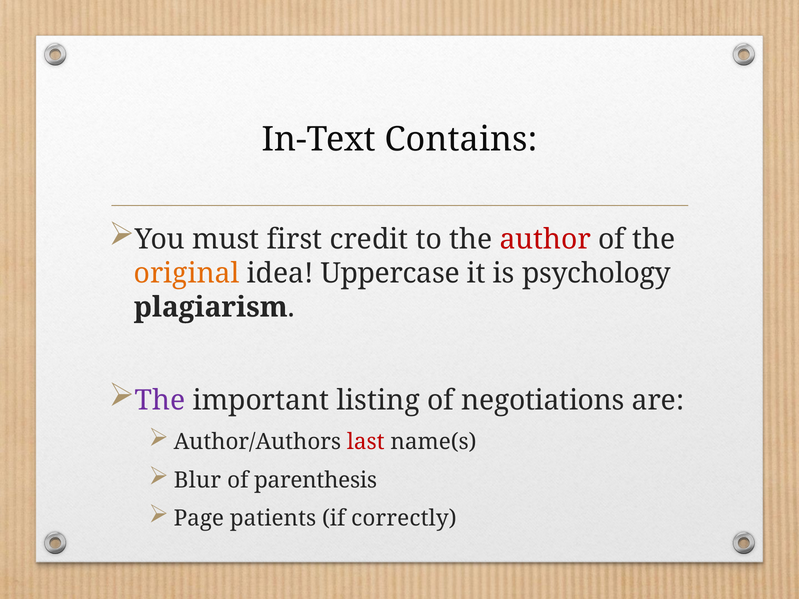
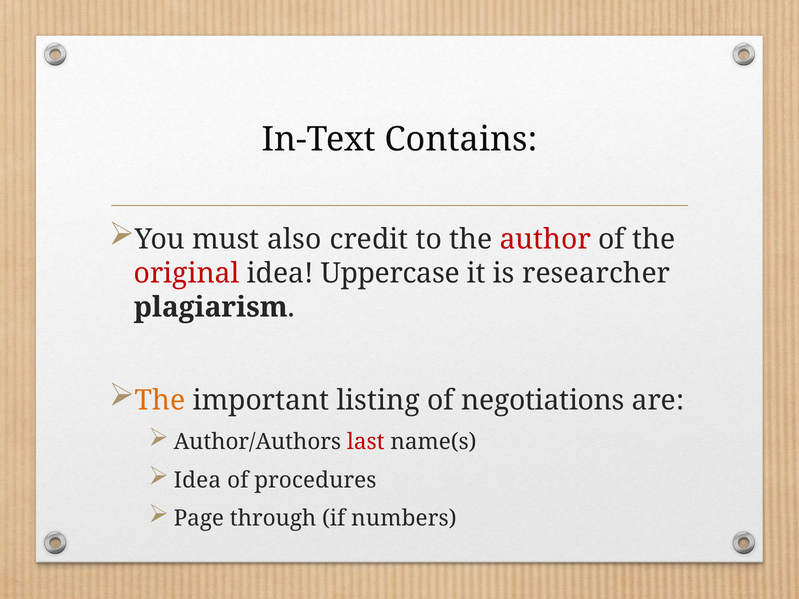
first: first -> also
original colour: orange -> red
psychology: psychology -> researcher
The at (160, 401) colour: purple -> orange
Blur at (197, 480): Blur -> Idea
parenthesis: parenthesis -> procedures
patients: patients -> through
correctly: correctly -> numbers
